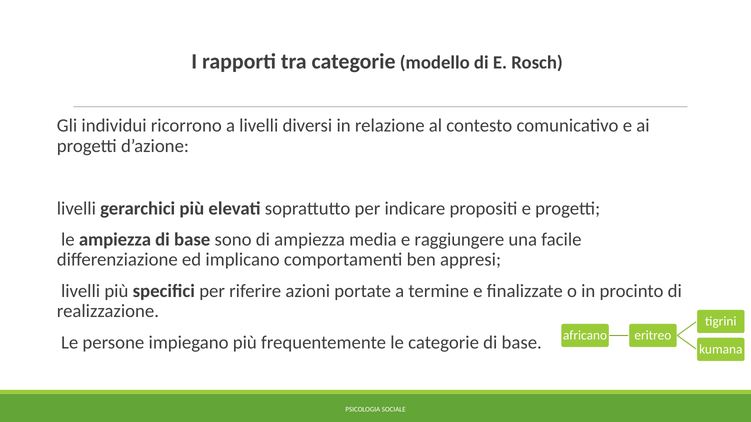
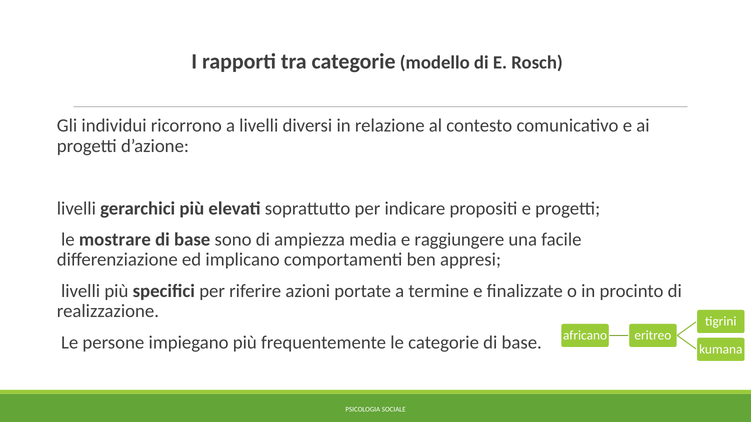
le ampiezza: ampiezza -> mostrare
